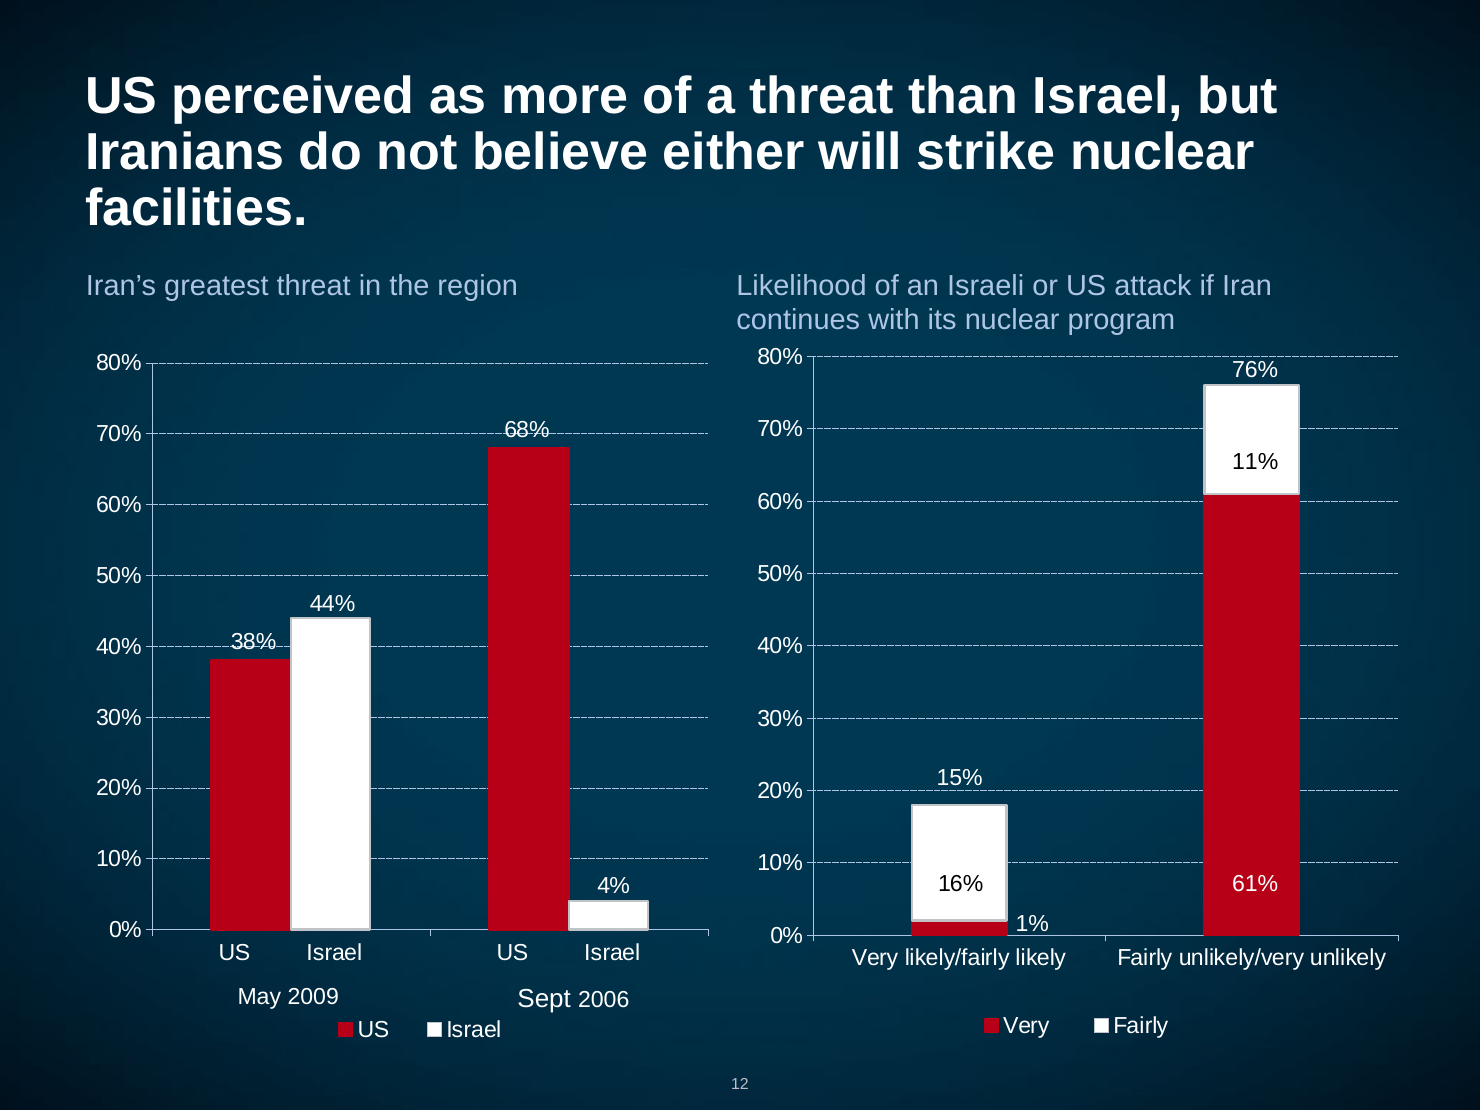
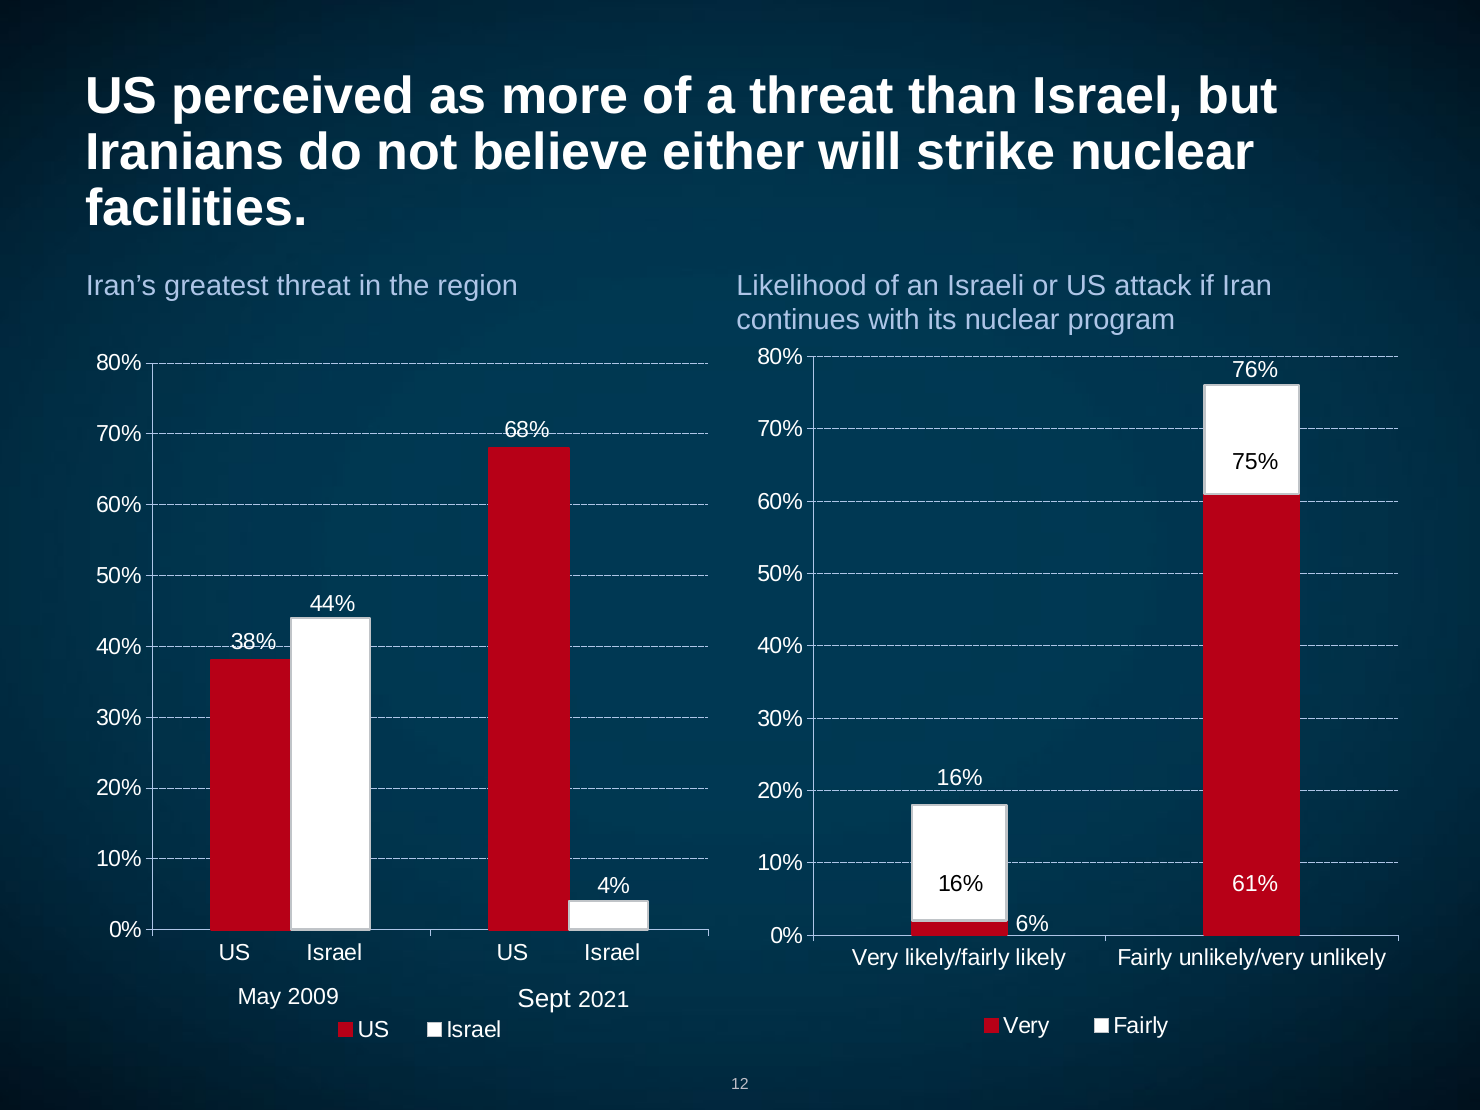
11%: 11% -> 75%
15% at (960, 778): 15% -> 16%
1%: 1% -> 6%
2006: 2006 -> 2021
